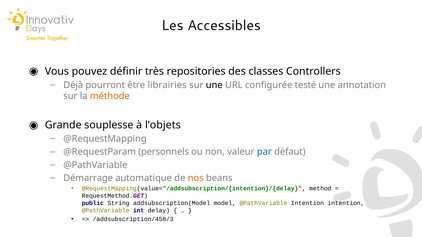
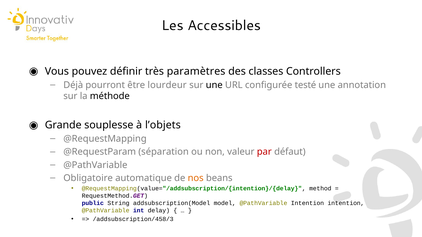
repositories: repositories -> paramètres
librairies: librairies -> lourdeur
méthode colour: orange -> black
personnels: personnels -> séparation
par colour: blue -> red
Démarrage: Démarrage -> Obligatoire
